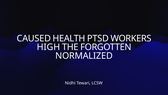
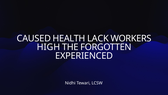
PTSD: PTSD -> LACK
NORMALIZED: NORMALIZED -> EXPERIENCED
